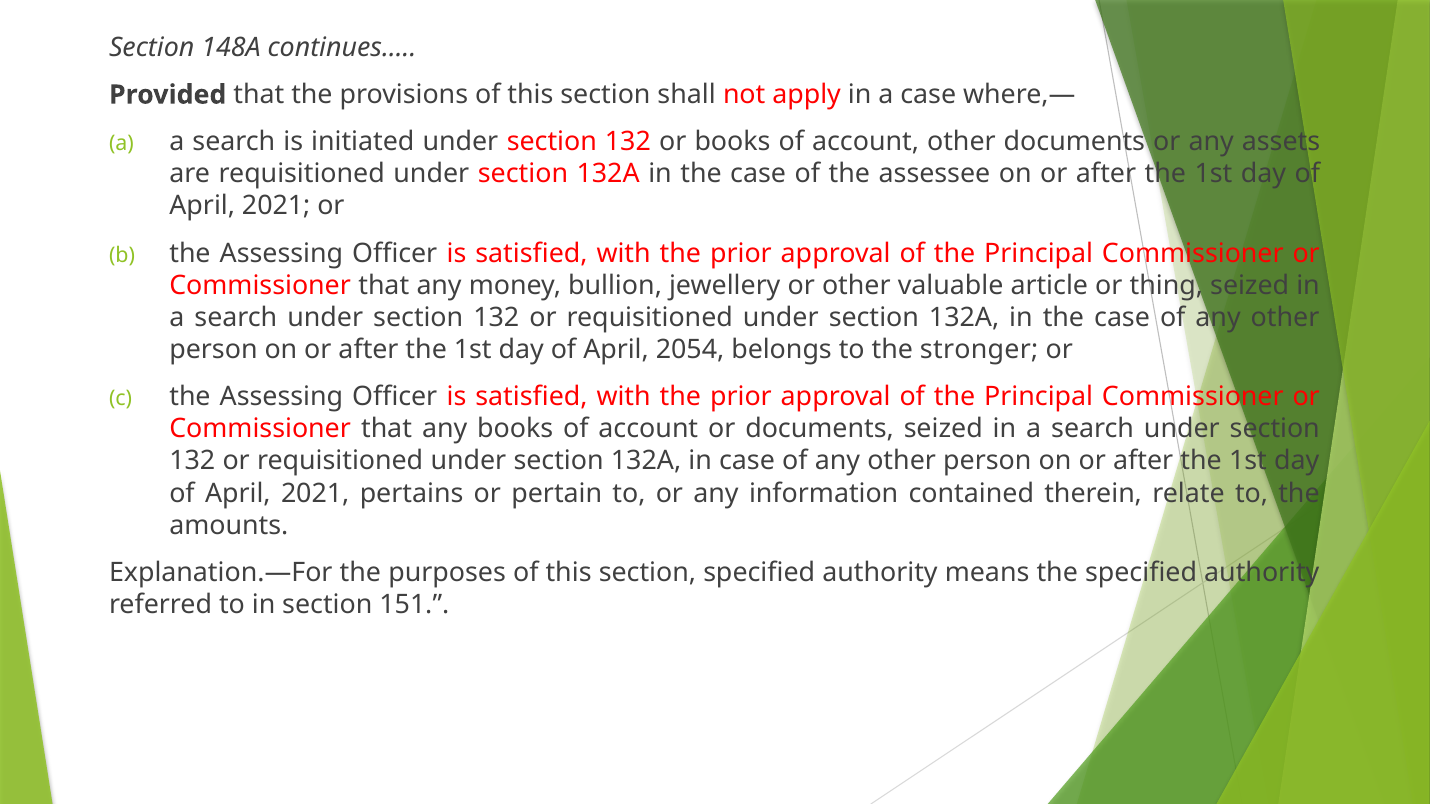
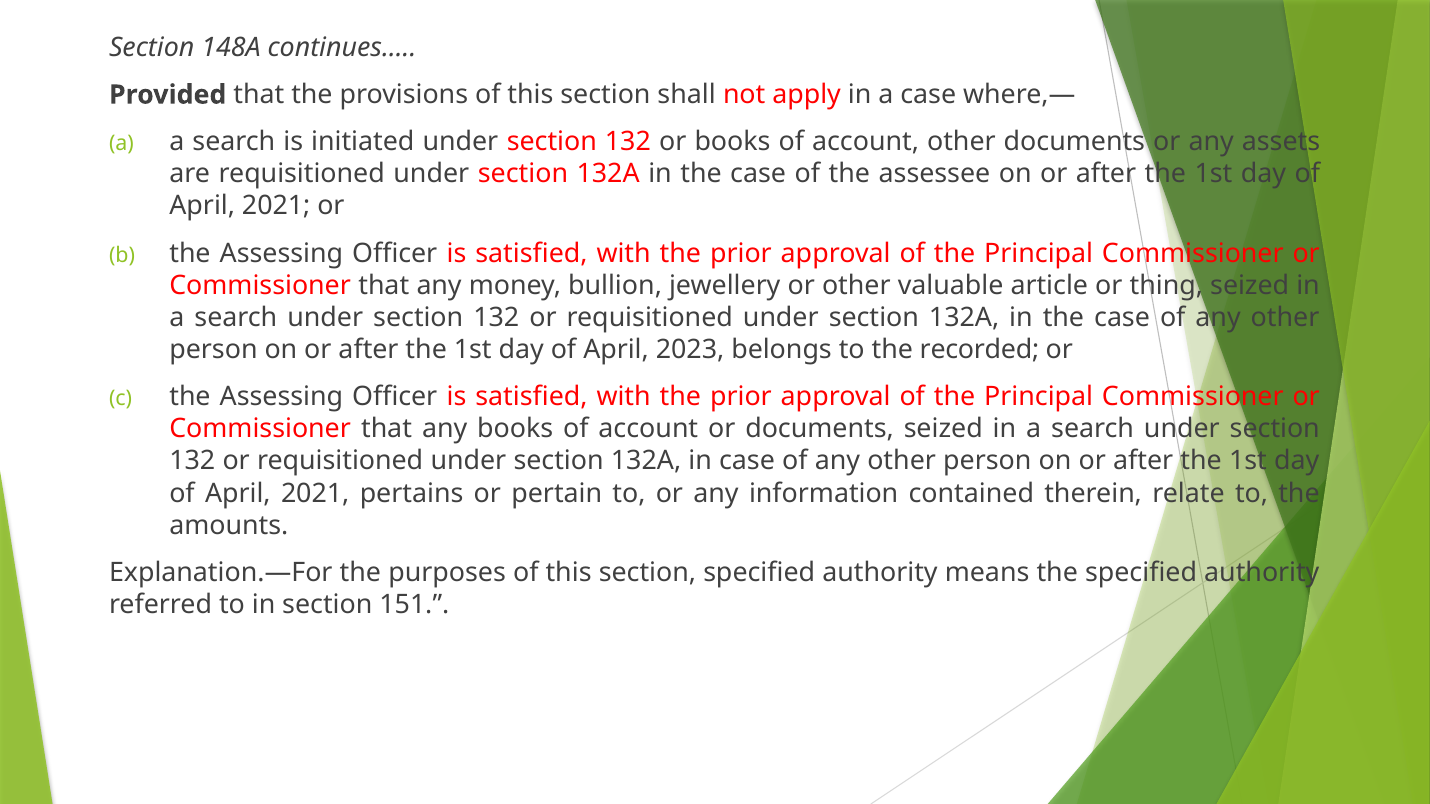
2054: 2054 -> 2023
stronger: stronger -> recorded
